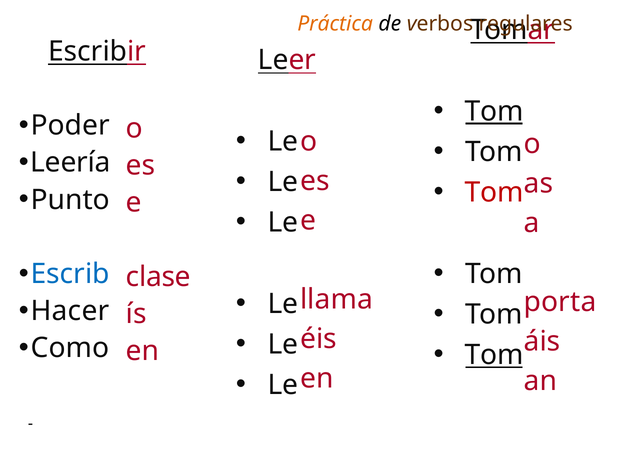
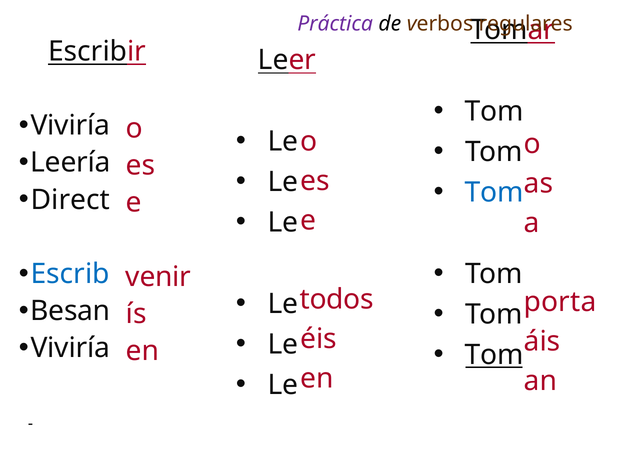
Práctica colour: orange -> purple
Tom at (494, 111) underline: present -> none
Poder at (70, 126): Poder -> Viviría
Tom at (494, 193) colour: red -> blue
Punto: Punto -> Direct
clase: clase -> venir
llama: llama -> todos
Hacer: Hacer -> Besan
Como at (70, 348): Como -> Viviría
